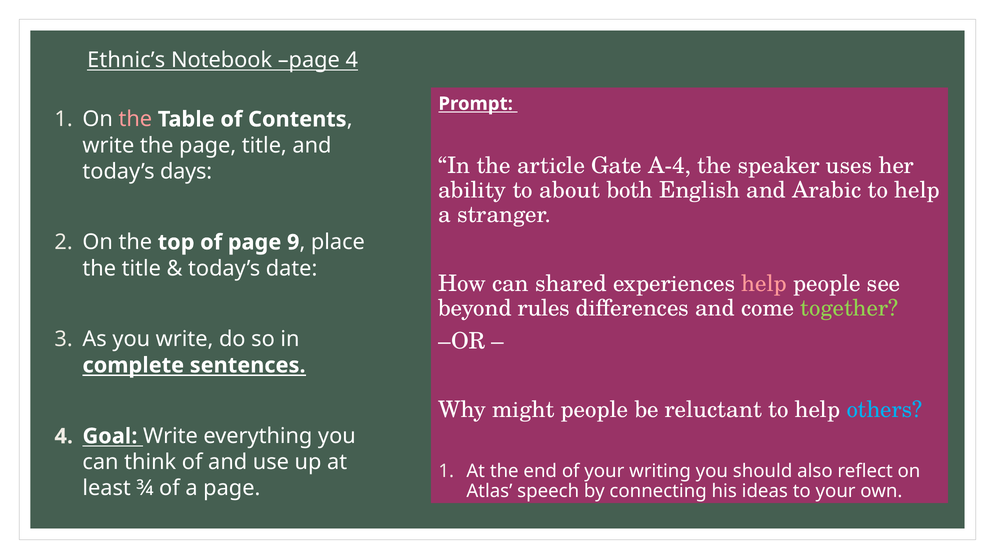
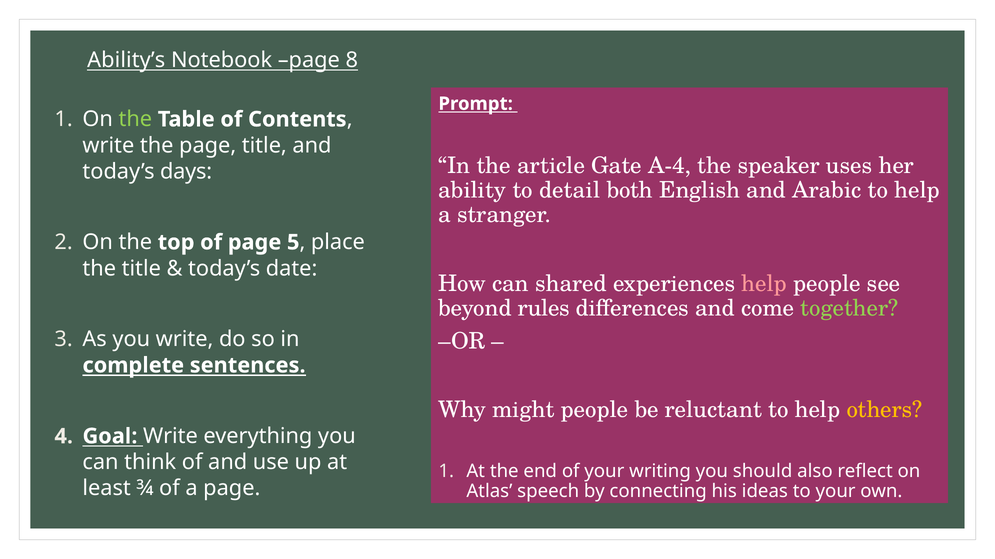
Ethnic’s: Ethnic’s -> Ability’s
page 4: 4 -> 8
the at (135, 119) colour: pink -> light green
about: about -> detail
9: 9 -> 5
others colour: light blue -> yellow
